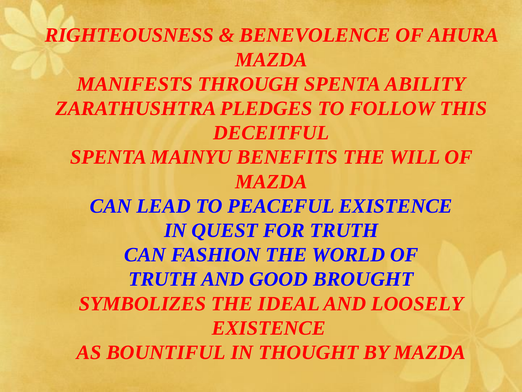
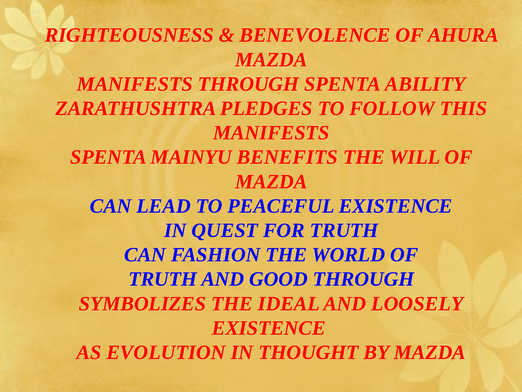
DECEITFUL at (271, 133): DECEITFUL -> MANIFESTS
GOOD BROUGHT: BROUGHT -> THROUGH
BOUNTIFUL: BOUNTIFUL -> EVOLUTION
